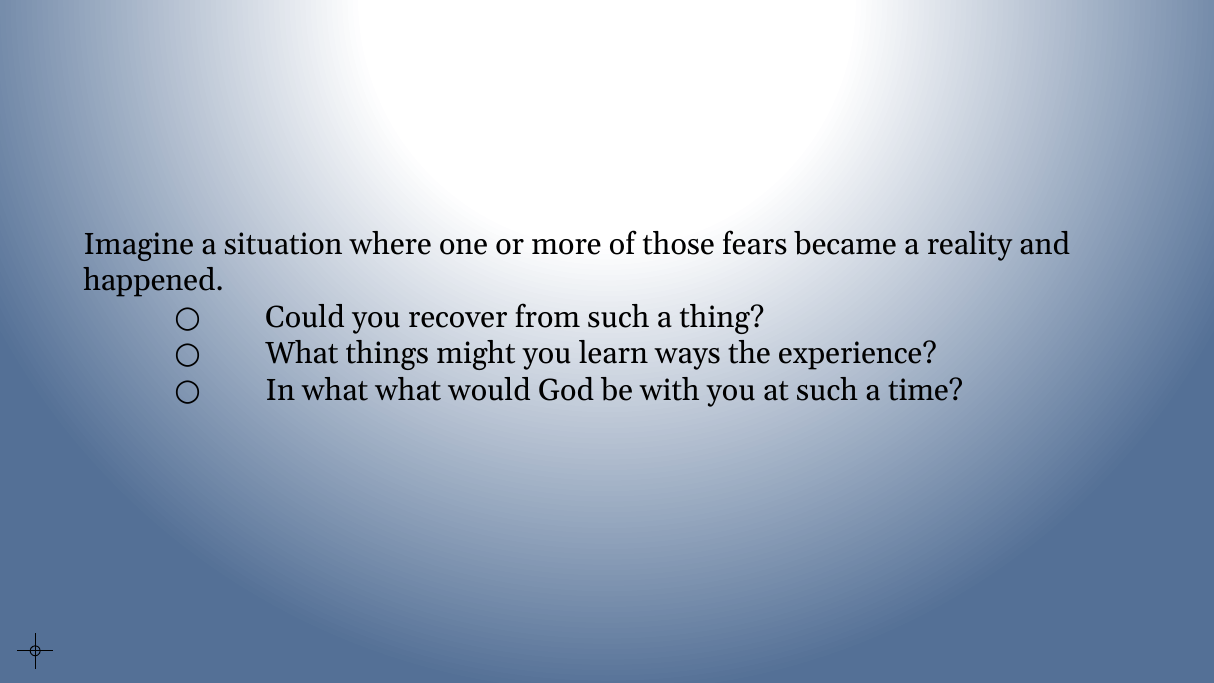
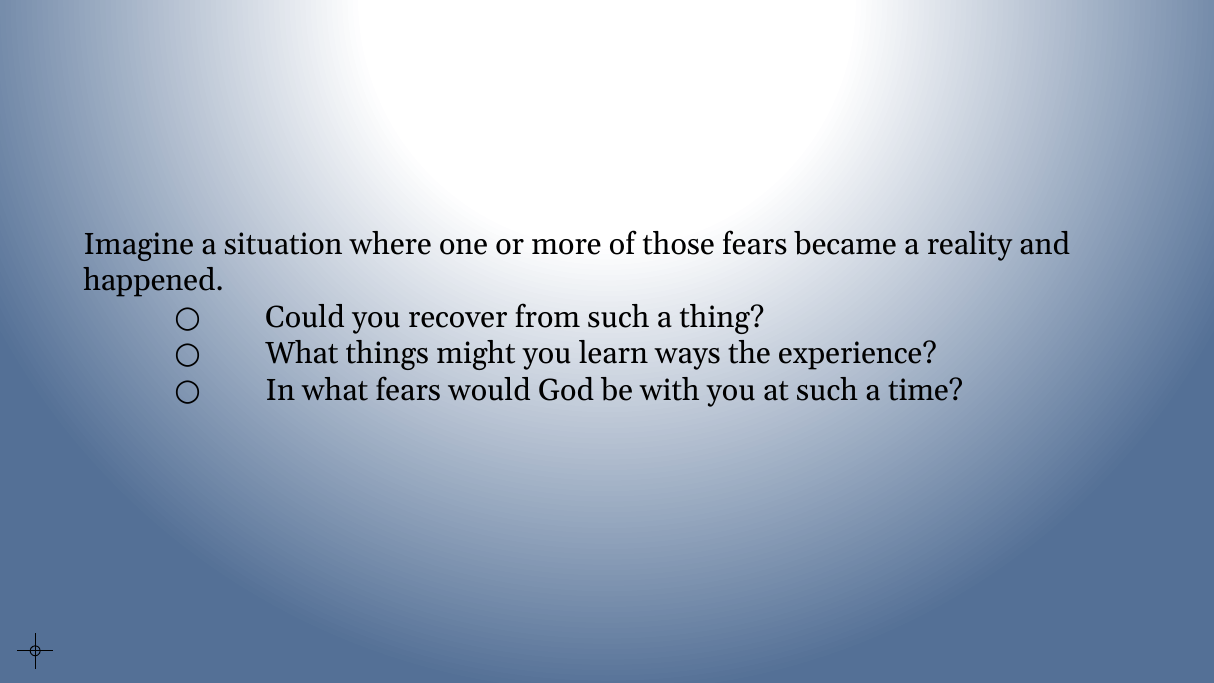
what what: what -> fears
